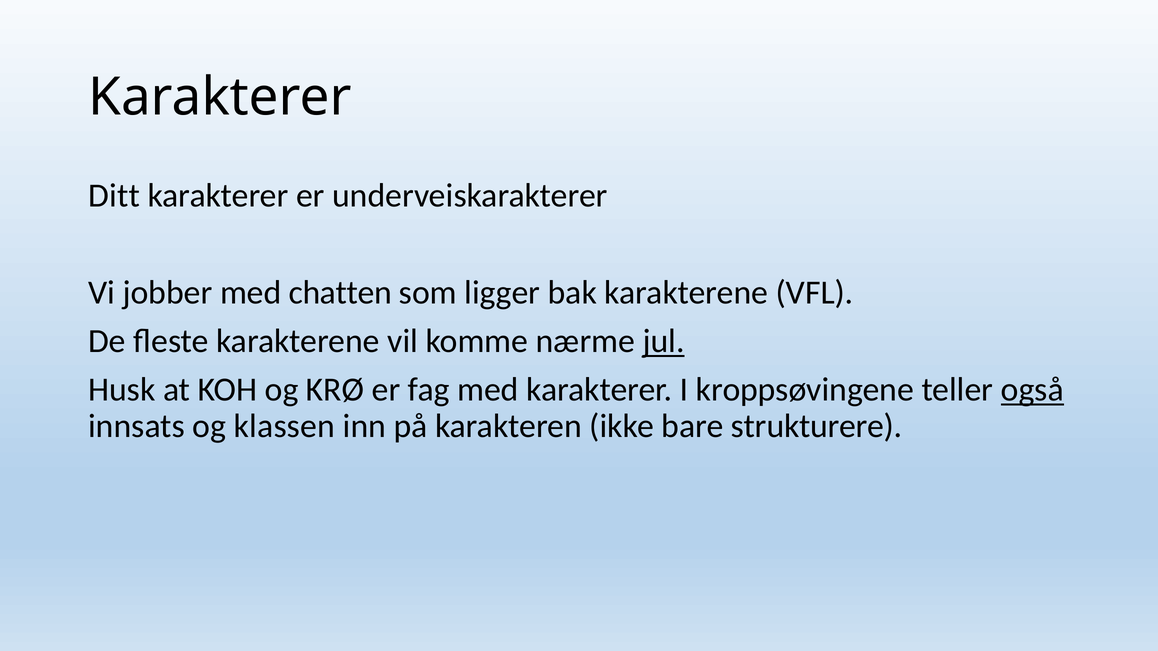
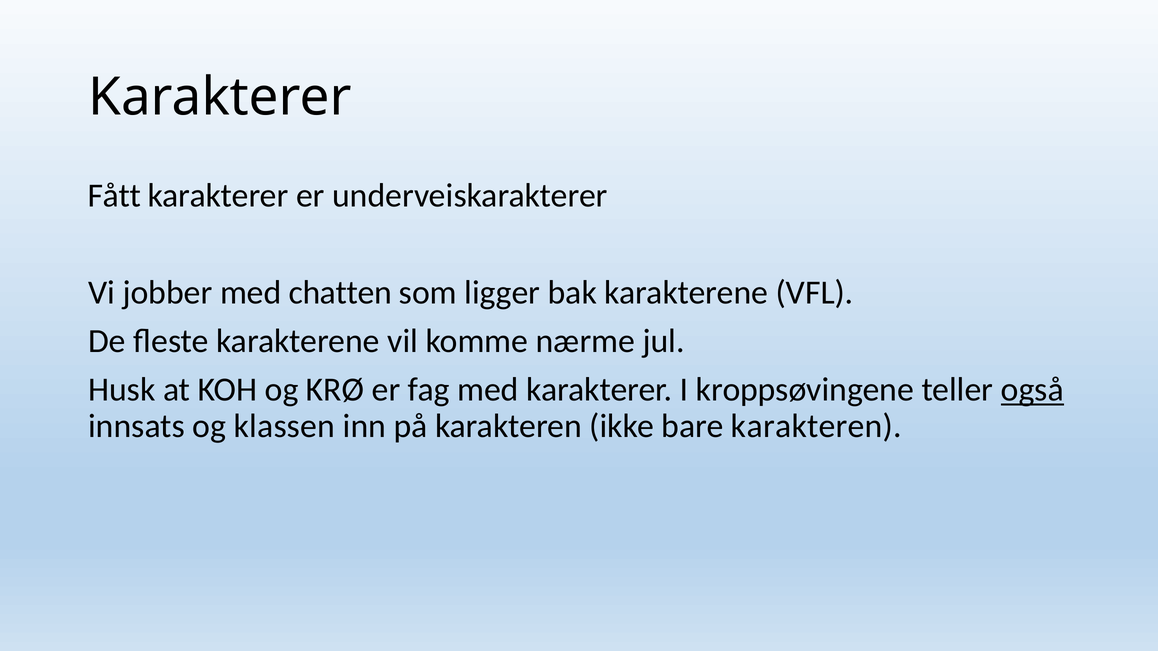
Ditt: Ditt -> Fått
jul underline: present -> none
bare strukturere: strukturere -> karakteren
